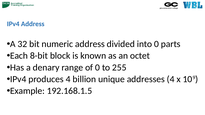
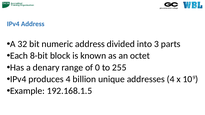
into 0: 0 -> 3
